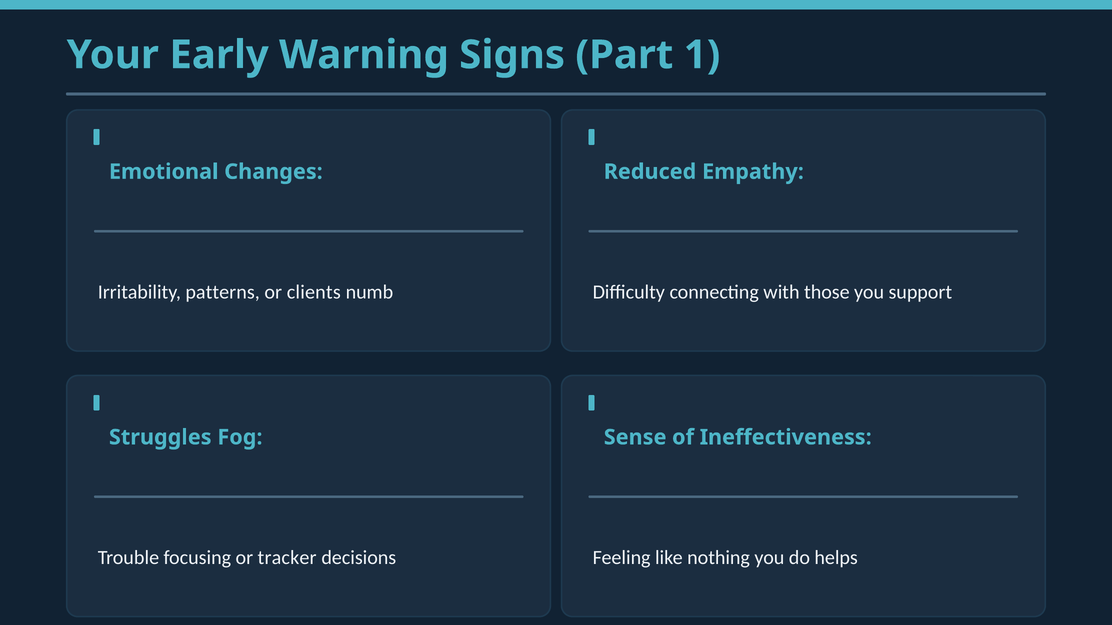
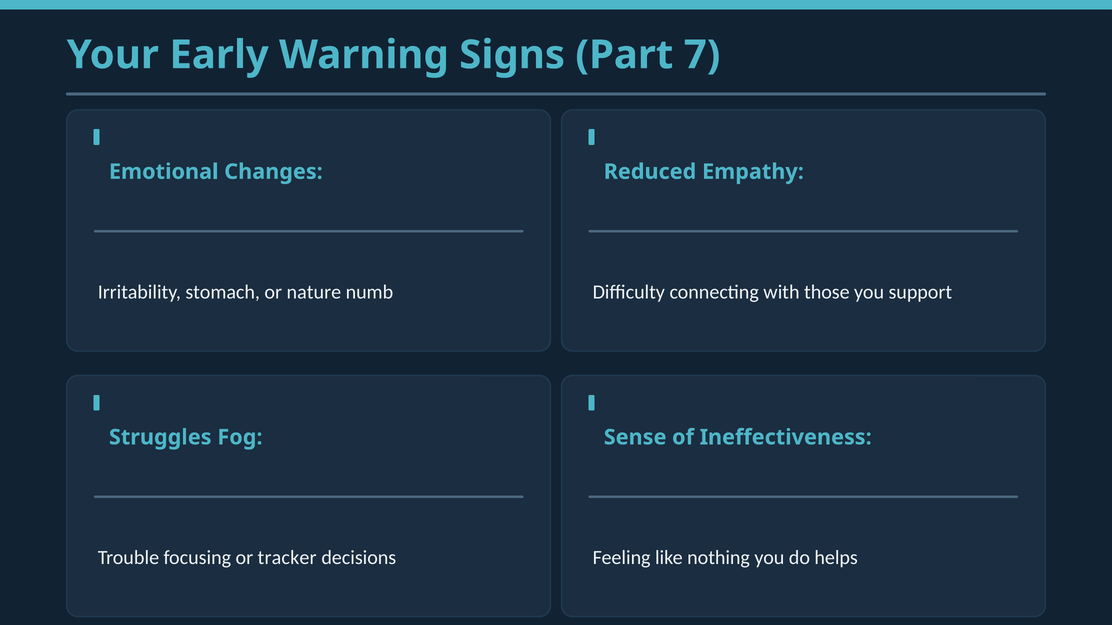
1: 1 -> 7
patterns: patterns -> stomach
clients: clients -> nature
